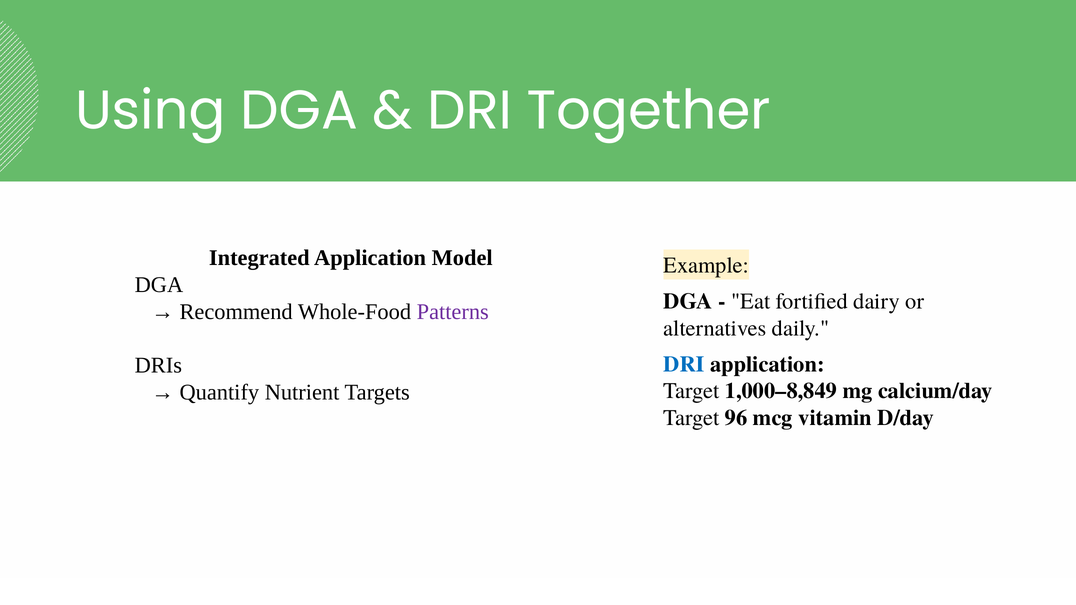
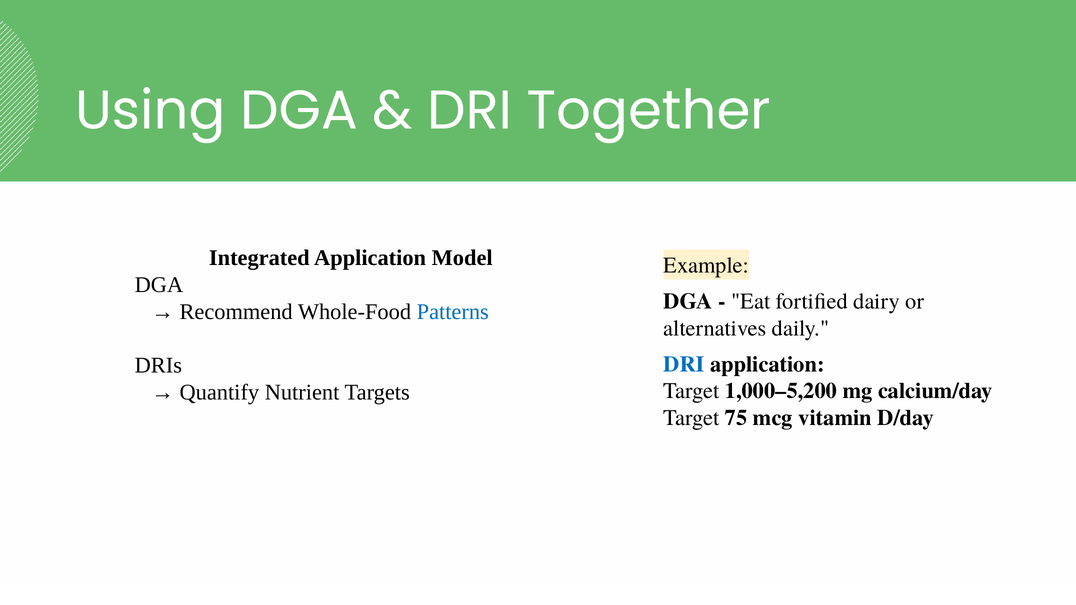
Patterns colour: purple -> blue
1,000–8,849: 1,000–8,849 -> 1,000–5,200
96: 96 -> 75
